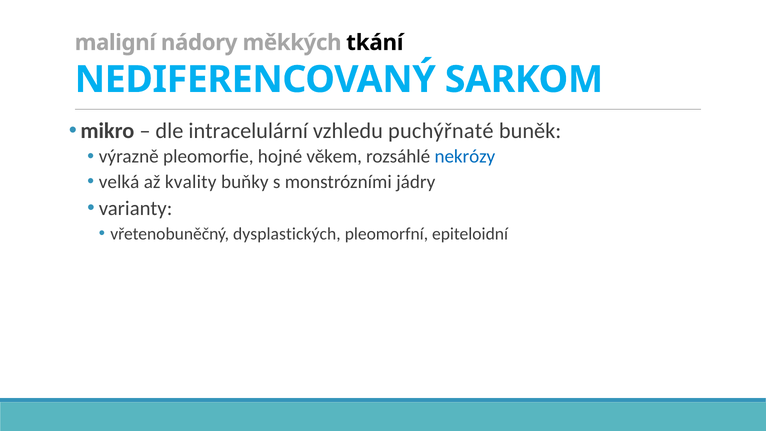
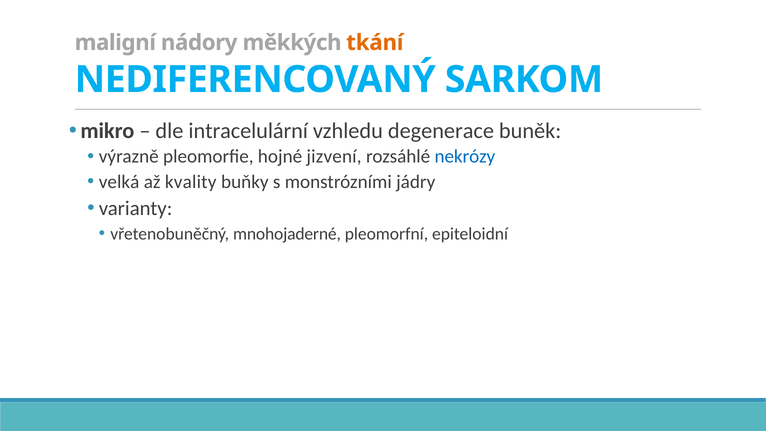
tkání colour: black -> orange
puchýřnaté: puchýřnaté -> degenerace
věkem: věkem -> jizvení
dysplastických: dysplastických -> mnohojaderné
